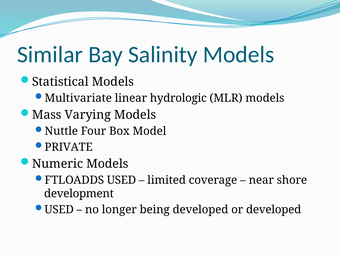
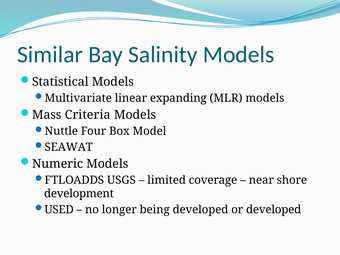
hydrologic: hydrologic -> expanding
Varying: Varying -> Criteria
PRIVATE: PRIVATE -> SEAWAT
FTLOADDS USED: USED -> USGS
